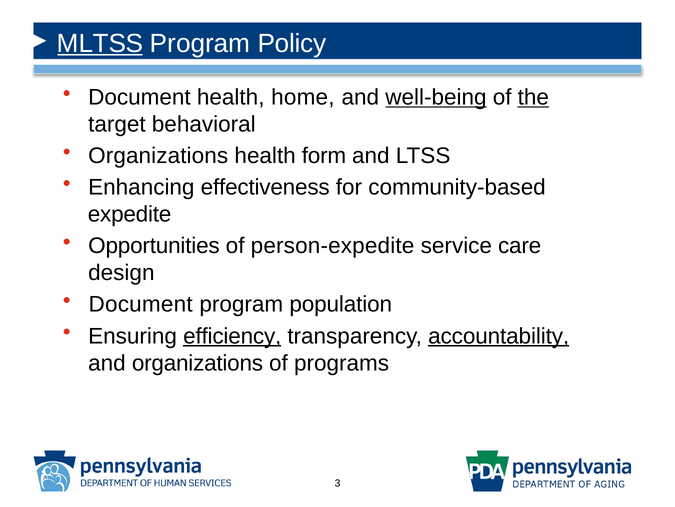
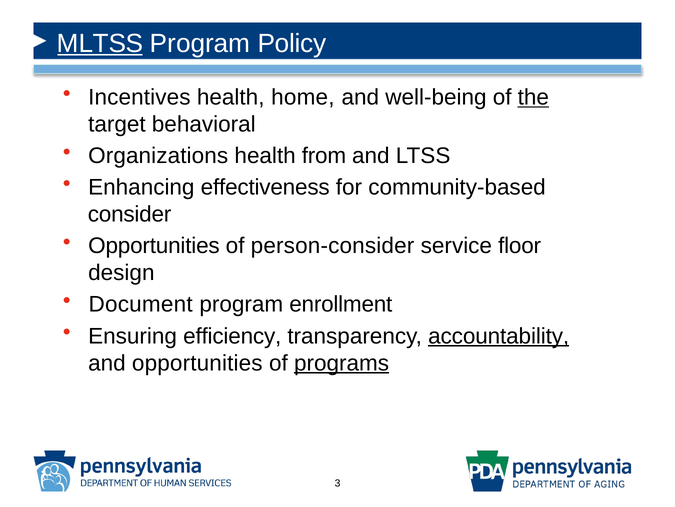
Document at (139, 97): Document -> Incentives
well-being underline: present -> none
form: form -> from
expedite: expedite -> consider
person-expedite: person-expedite -> person-consider
care: care -> floor
population: population -> enrollment
efficiency underline: present -> none
and organizations: organizations -> opportunities
programs underline: none -> present
